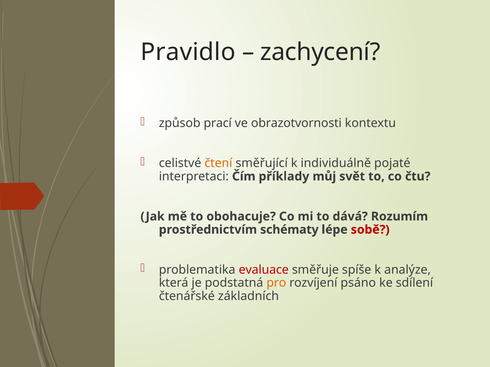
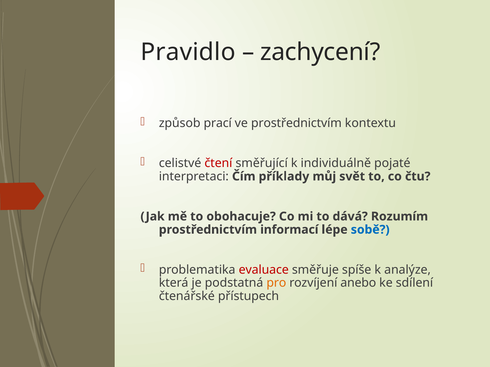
ve obrazotvornosti: obrazotvornosti -> prostřednictvím
čtení colour: orange -> red
schématy: schématy -> informací
sobě colour: red -> blue
psáno: psáno -> anebo
základních: základních -> přístupech
